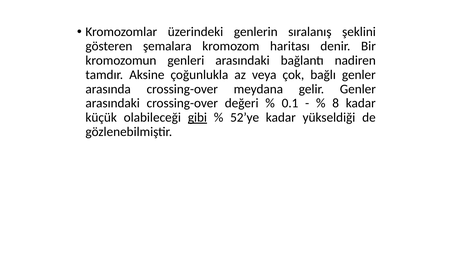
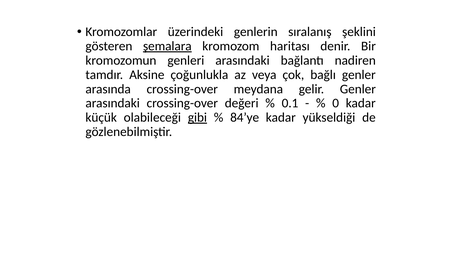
şemalara underline: none -> present
8: 8 -> 0
52’ye: 52’ye -> 84’ye
